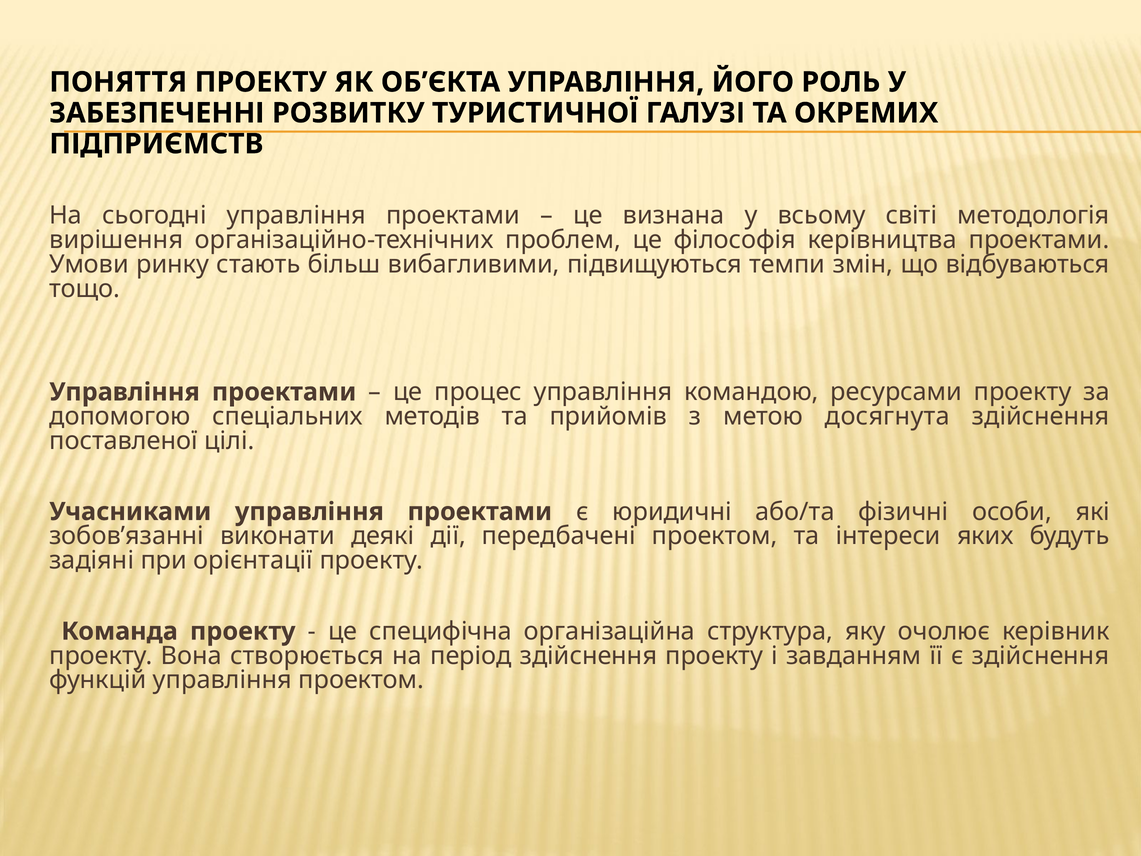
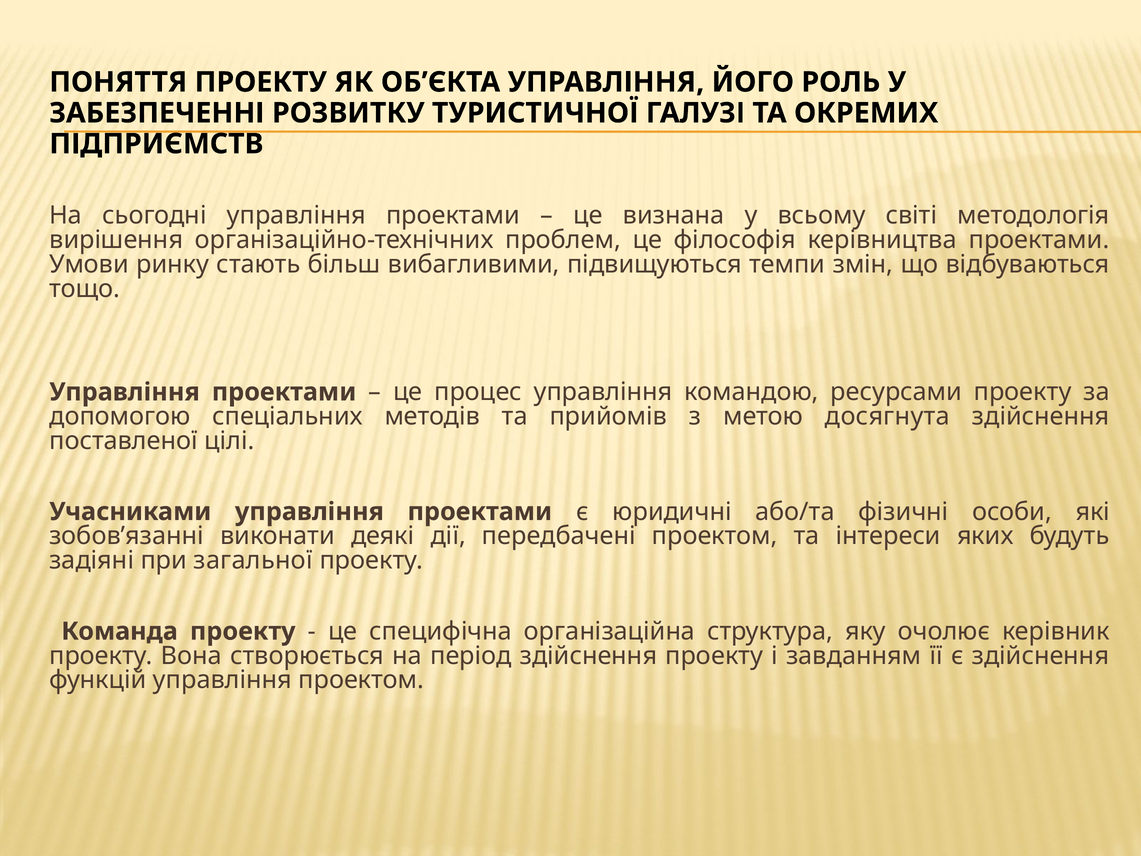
орієнтації: орієнтації -> загальної
